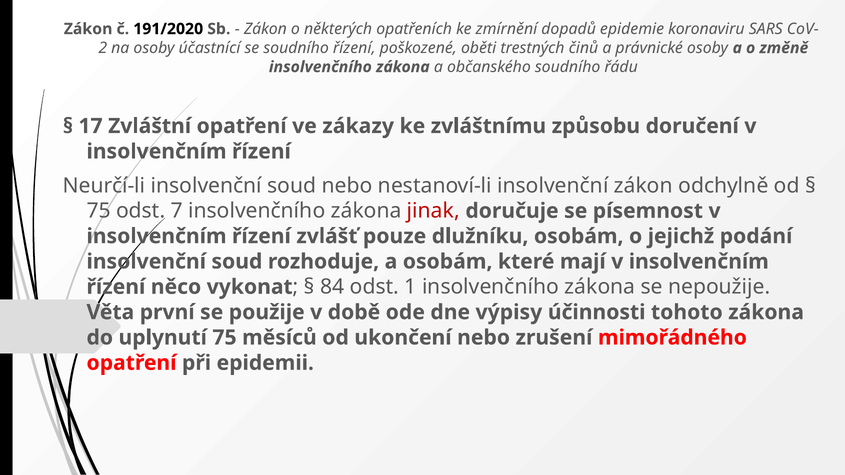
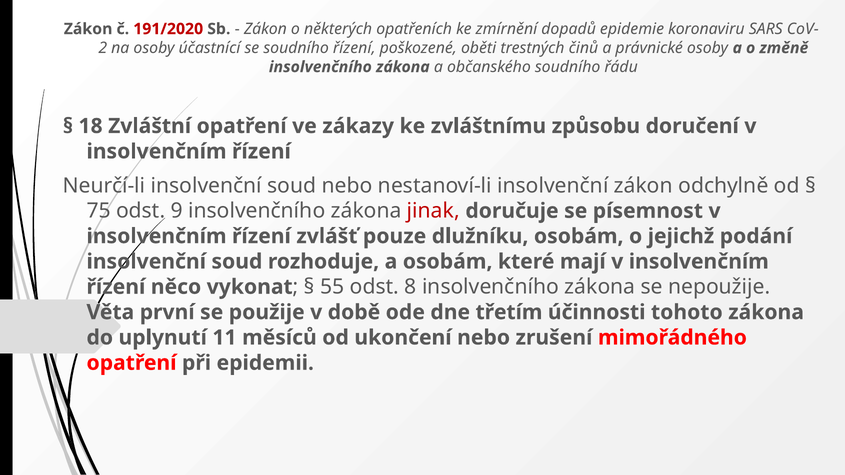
191/2020 colour: black -> red
17: 17 -> 18
7: 7 -> 9
84: 84 -> 55
1: 1 -> 8
výpisy: výpisy -> třetím
uplynutí 75: 75 -> 11
